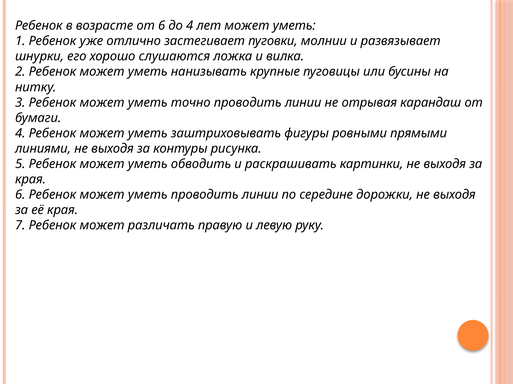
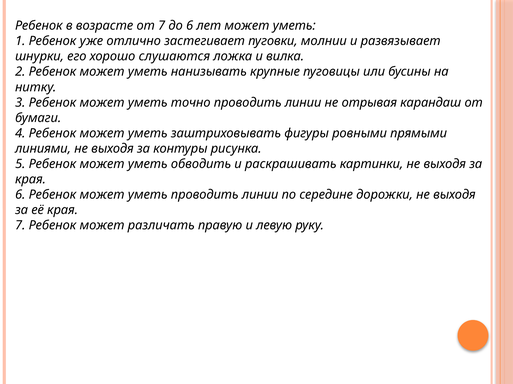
от 6: 6 -> 7
до 4: 4 -> 6
